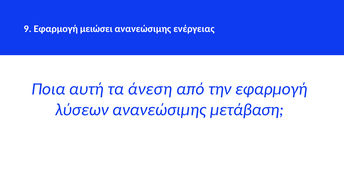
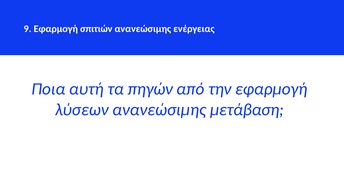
μειώσει: μειώσει -> σπιτιών
άνεση: άνεση -> πηγών
